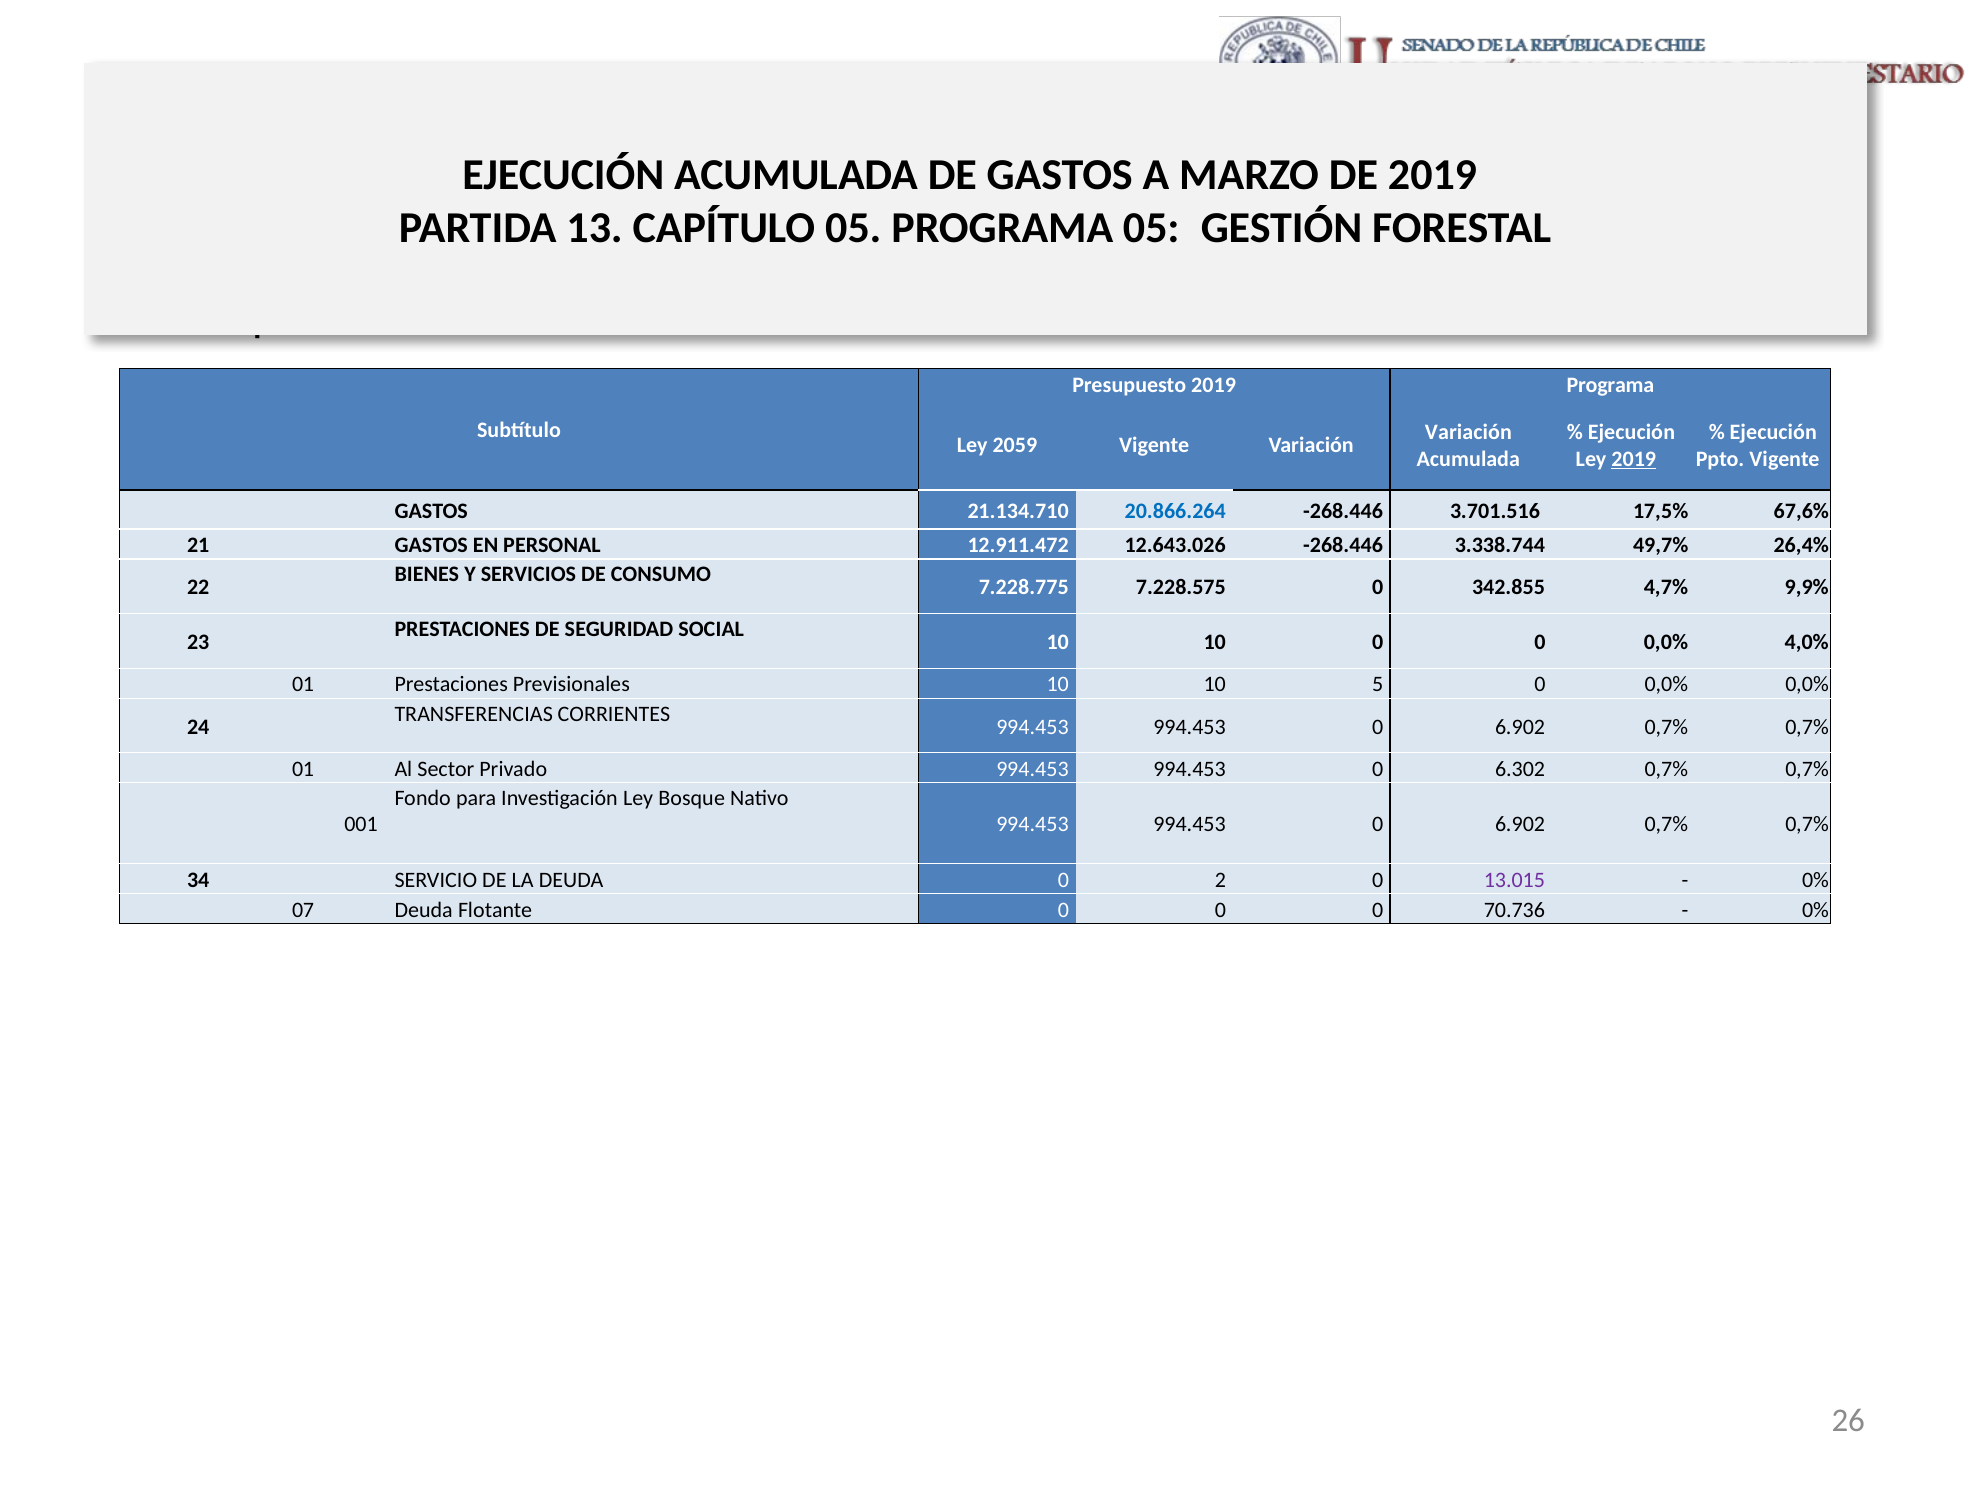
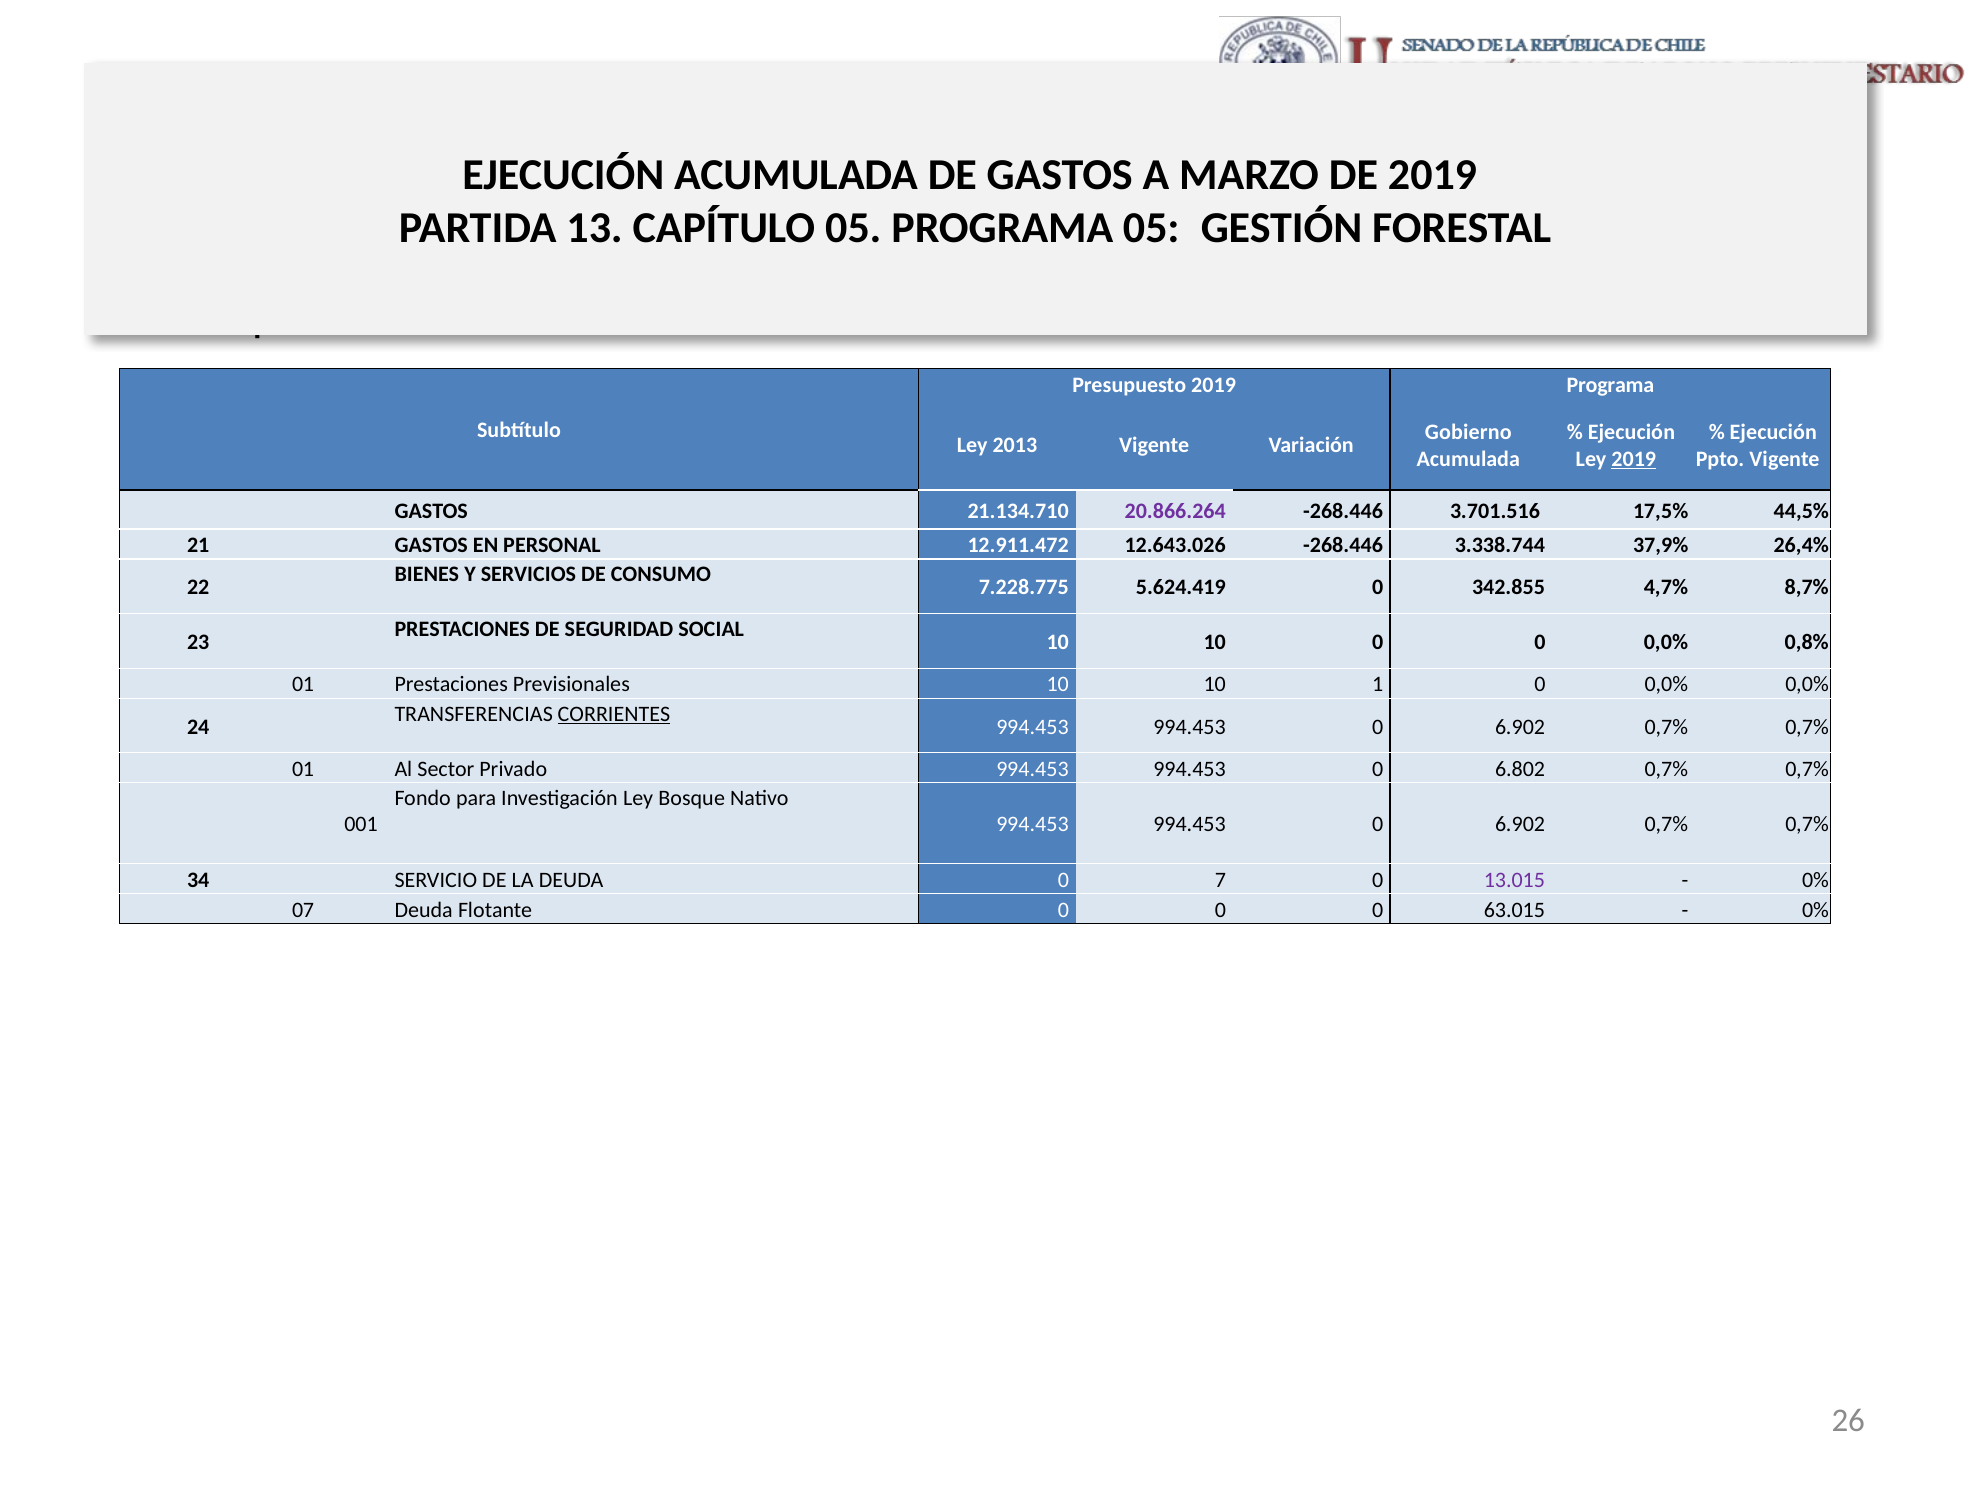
Variación at (1468, 432): Variación -> Gobierno
2059: 2059 -> 2013
20.866.264 colour: blue -> purple
67,6%: 67,6% -> 44,5%
49,7%: 49,7% -> 37,9%
7.228.575: 7.228.575 -> 5.624.419
9,9%: 9,9% -> 8,7%
4,0%: 4,0% -> 0,8%
5: 5 -> 1
CORRIENTES underline: none -> present
6.302: 6.302 -> 6.802
2: 2 -> 7
70.736: 70.736 -> 63.015
